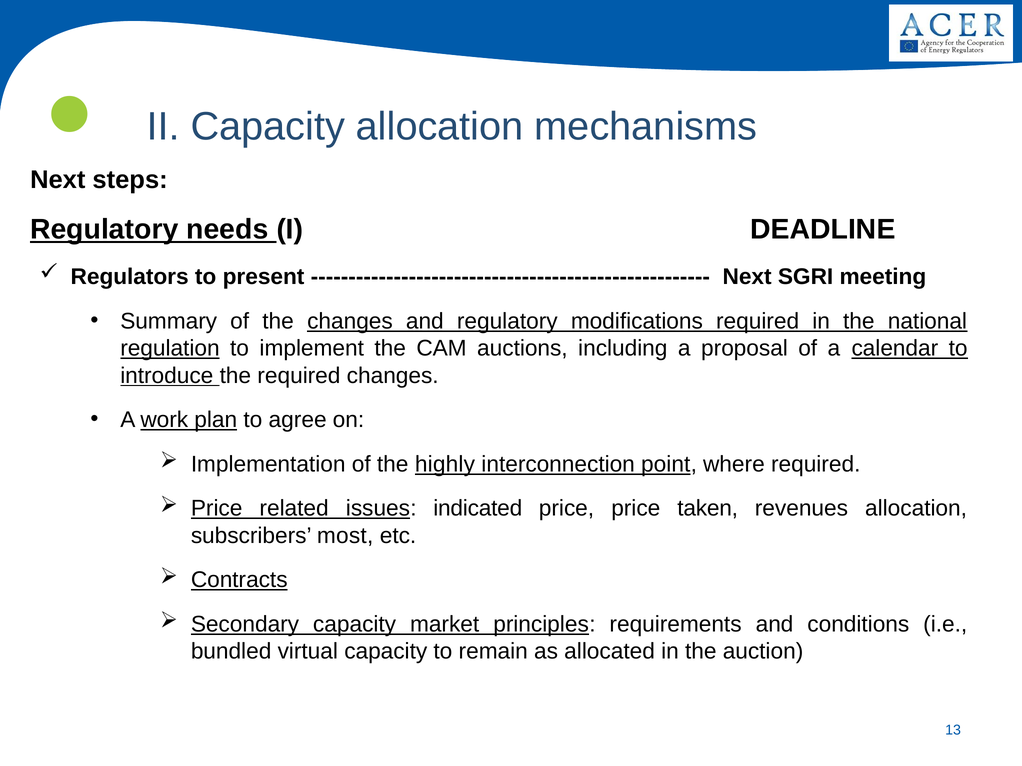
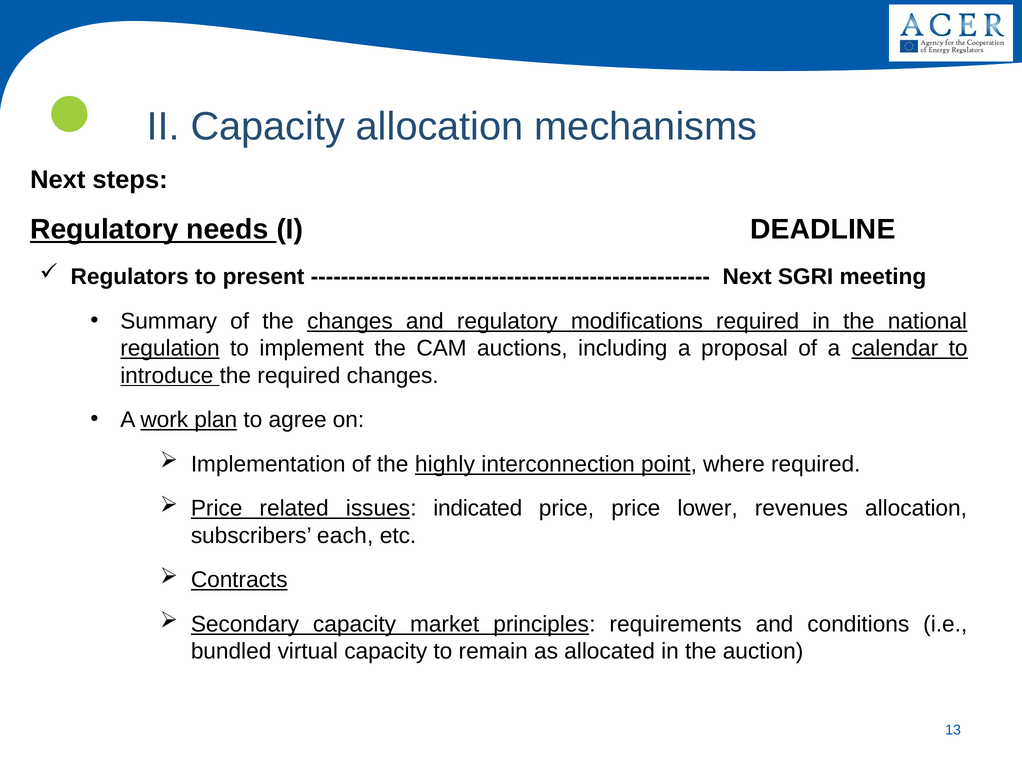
taken: taken -> lower
most: most -> each
